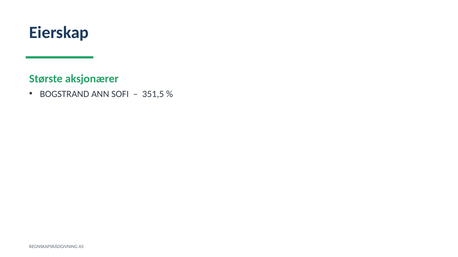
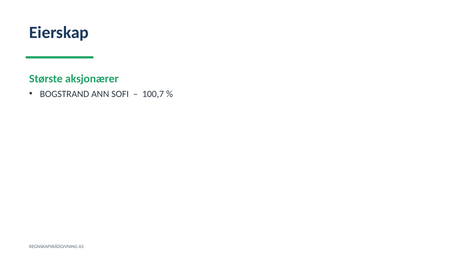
351,5: 351,5 -> 100,7
